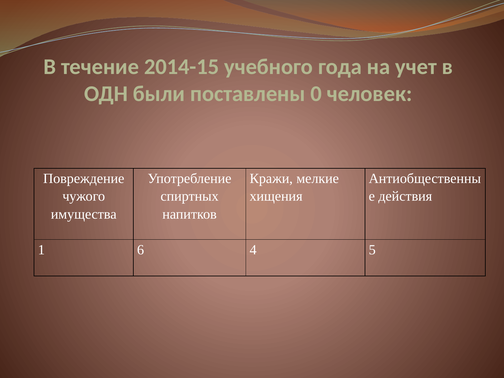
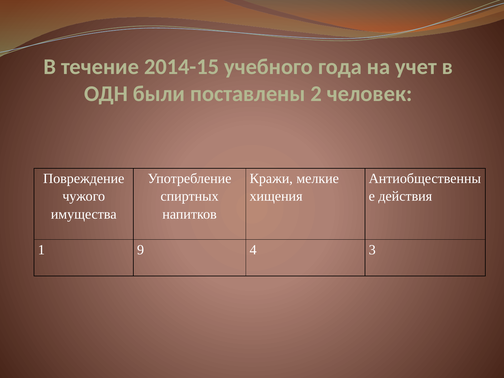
0: 0 -> 2
6: 6 -> 9
5: 5 -> 3
